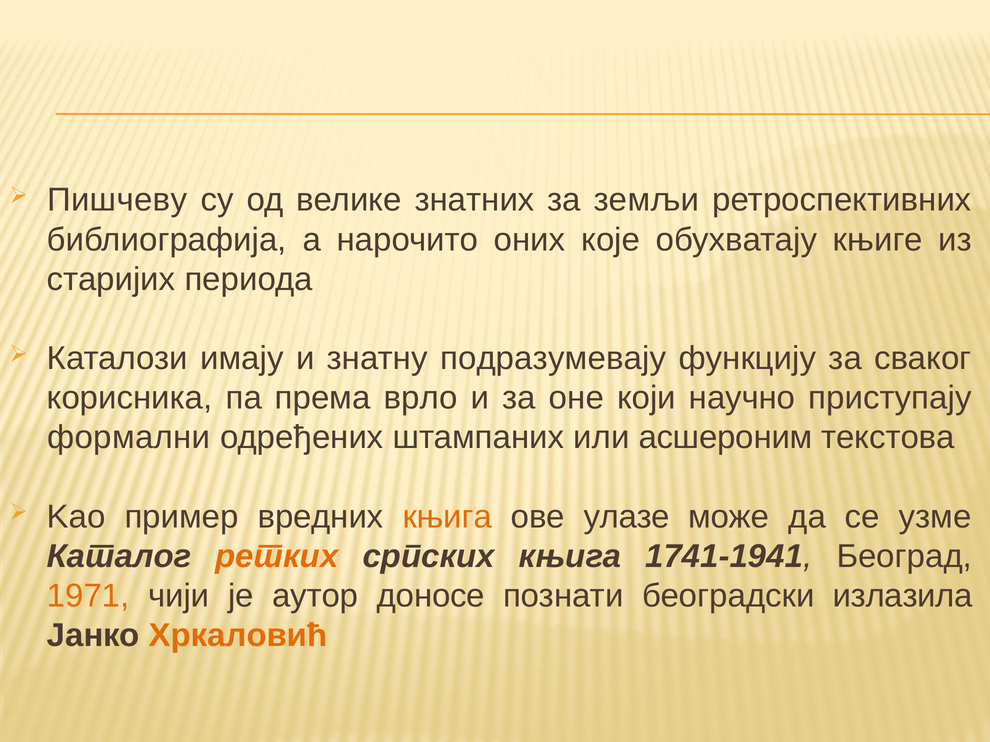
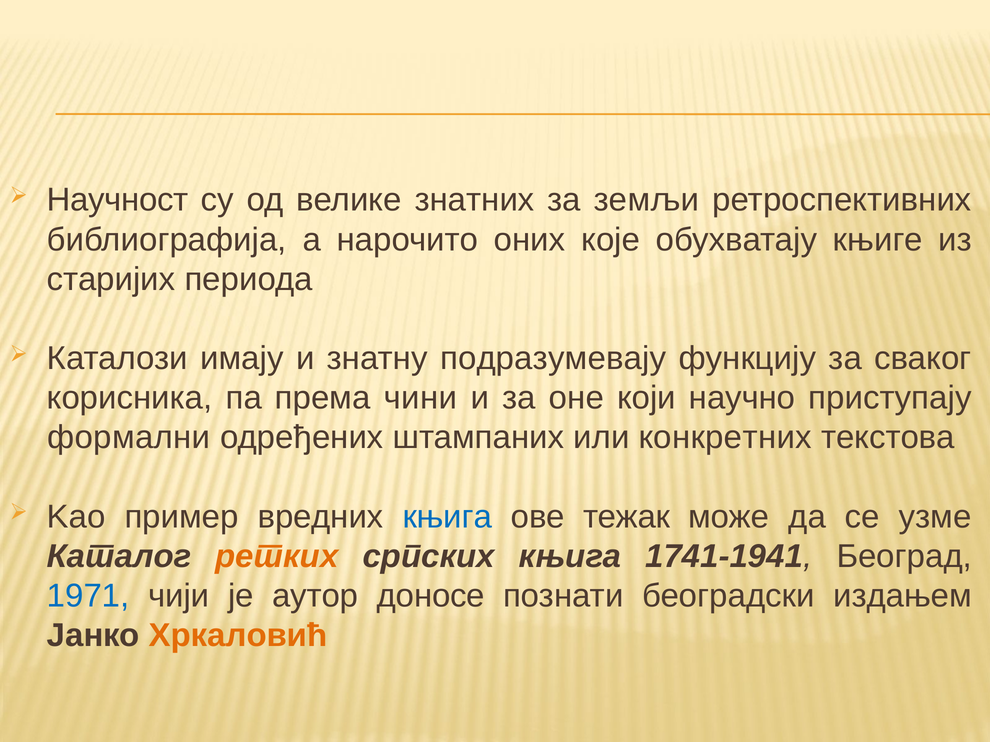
Пишчеву: Пишчеву -> Научност
врло: врло -> чини
асшероним: асшероним -> конкретних
књига at (447, 517) colour: orange -> blue
улазе: улазе -> тежак
1971 colour: orange -> blue
излазила: излазила -> издањем
